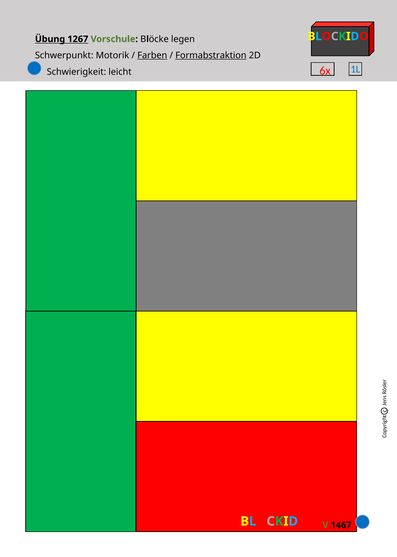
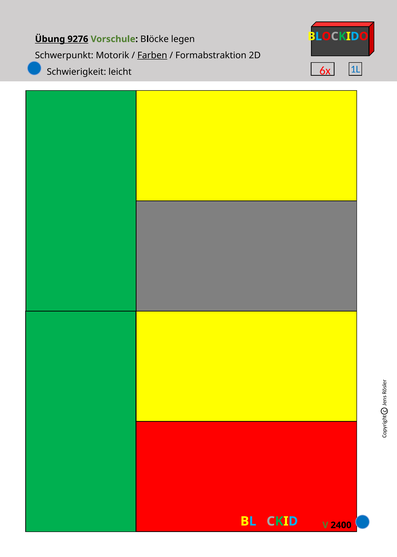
1267: 1267 -> 9276
Formabstraktion underline: present -> none
1467: 1467 -> 2400
